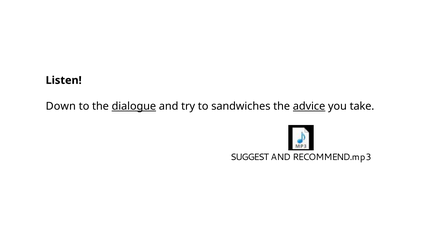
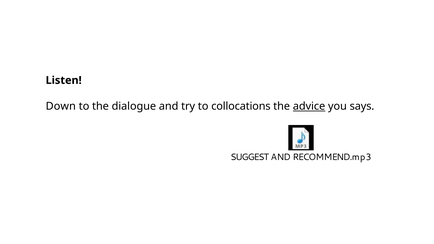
dialogue underline: present -> none
sandwiches: sandwiches -> collocations
take: take -> says
